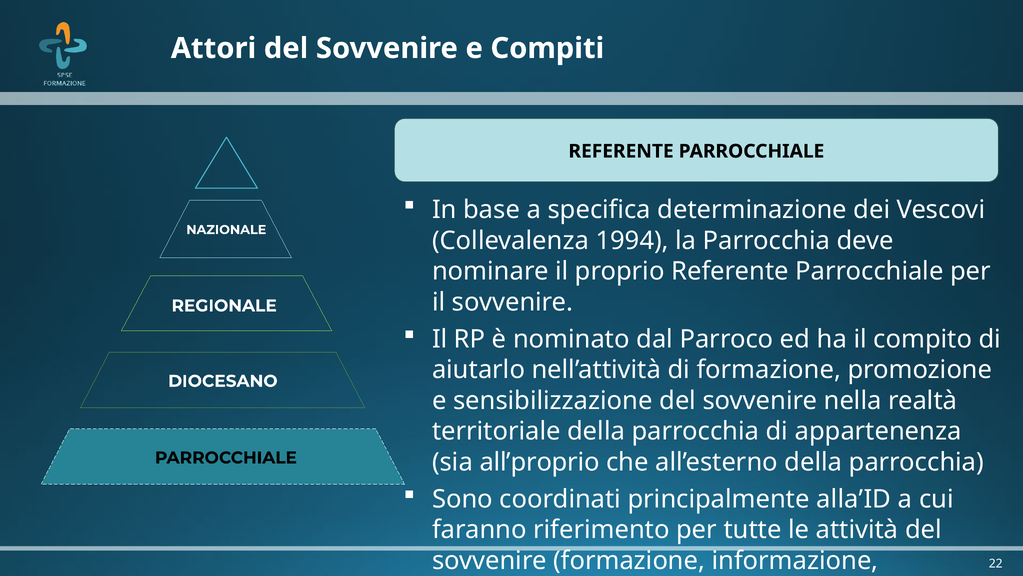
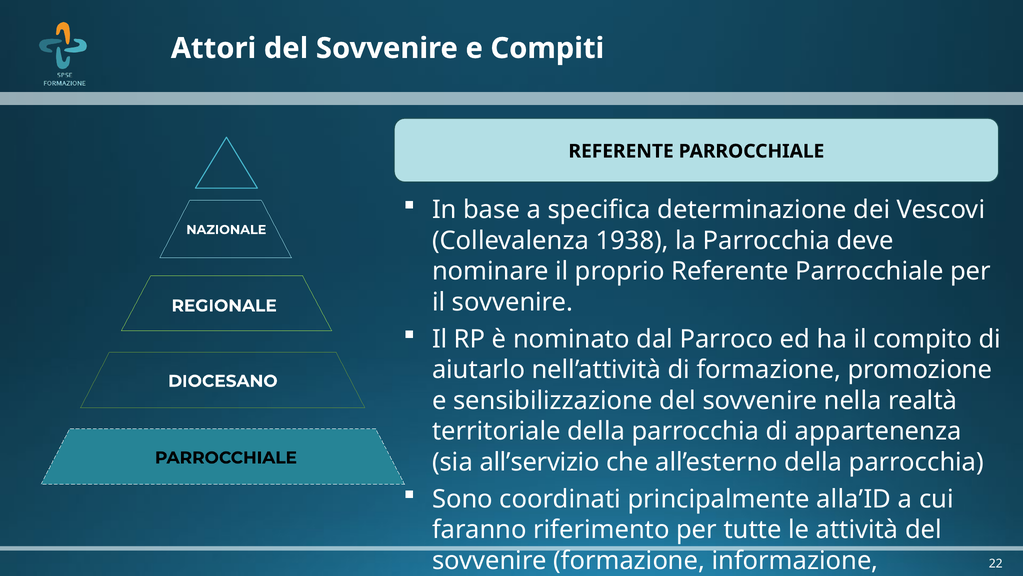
1994: 1994 -> 1938
all’proprio: all’proprio -> all’servizio
